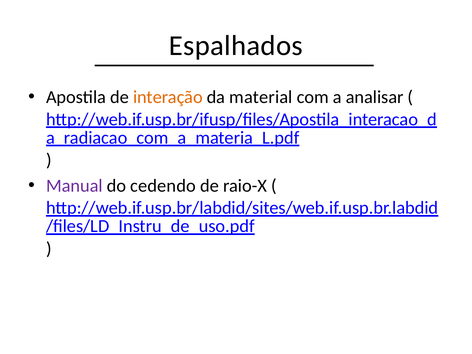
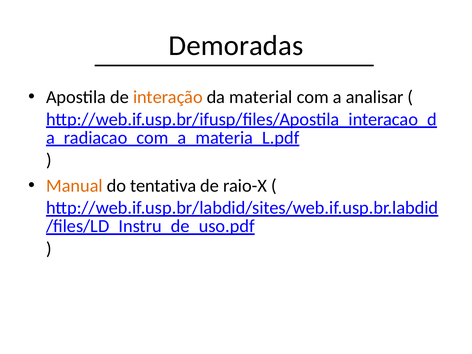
Espalhados: Espalhados -> Demoradas
Manual colour: purple -> orange
cedendo: cedendo -> tentativa
